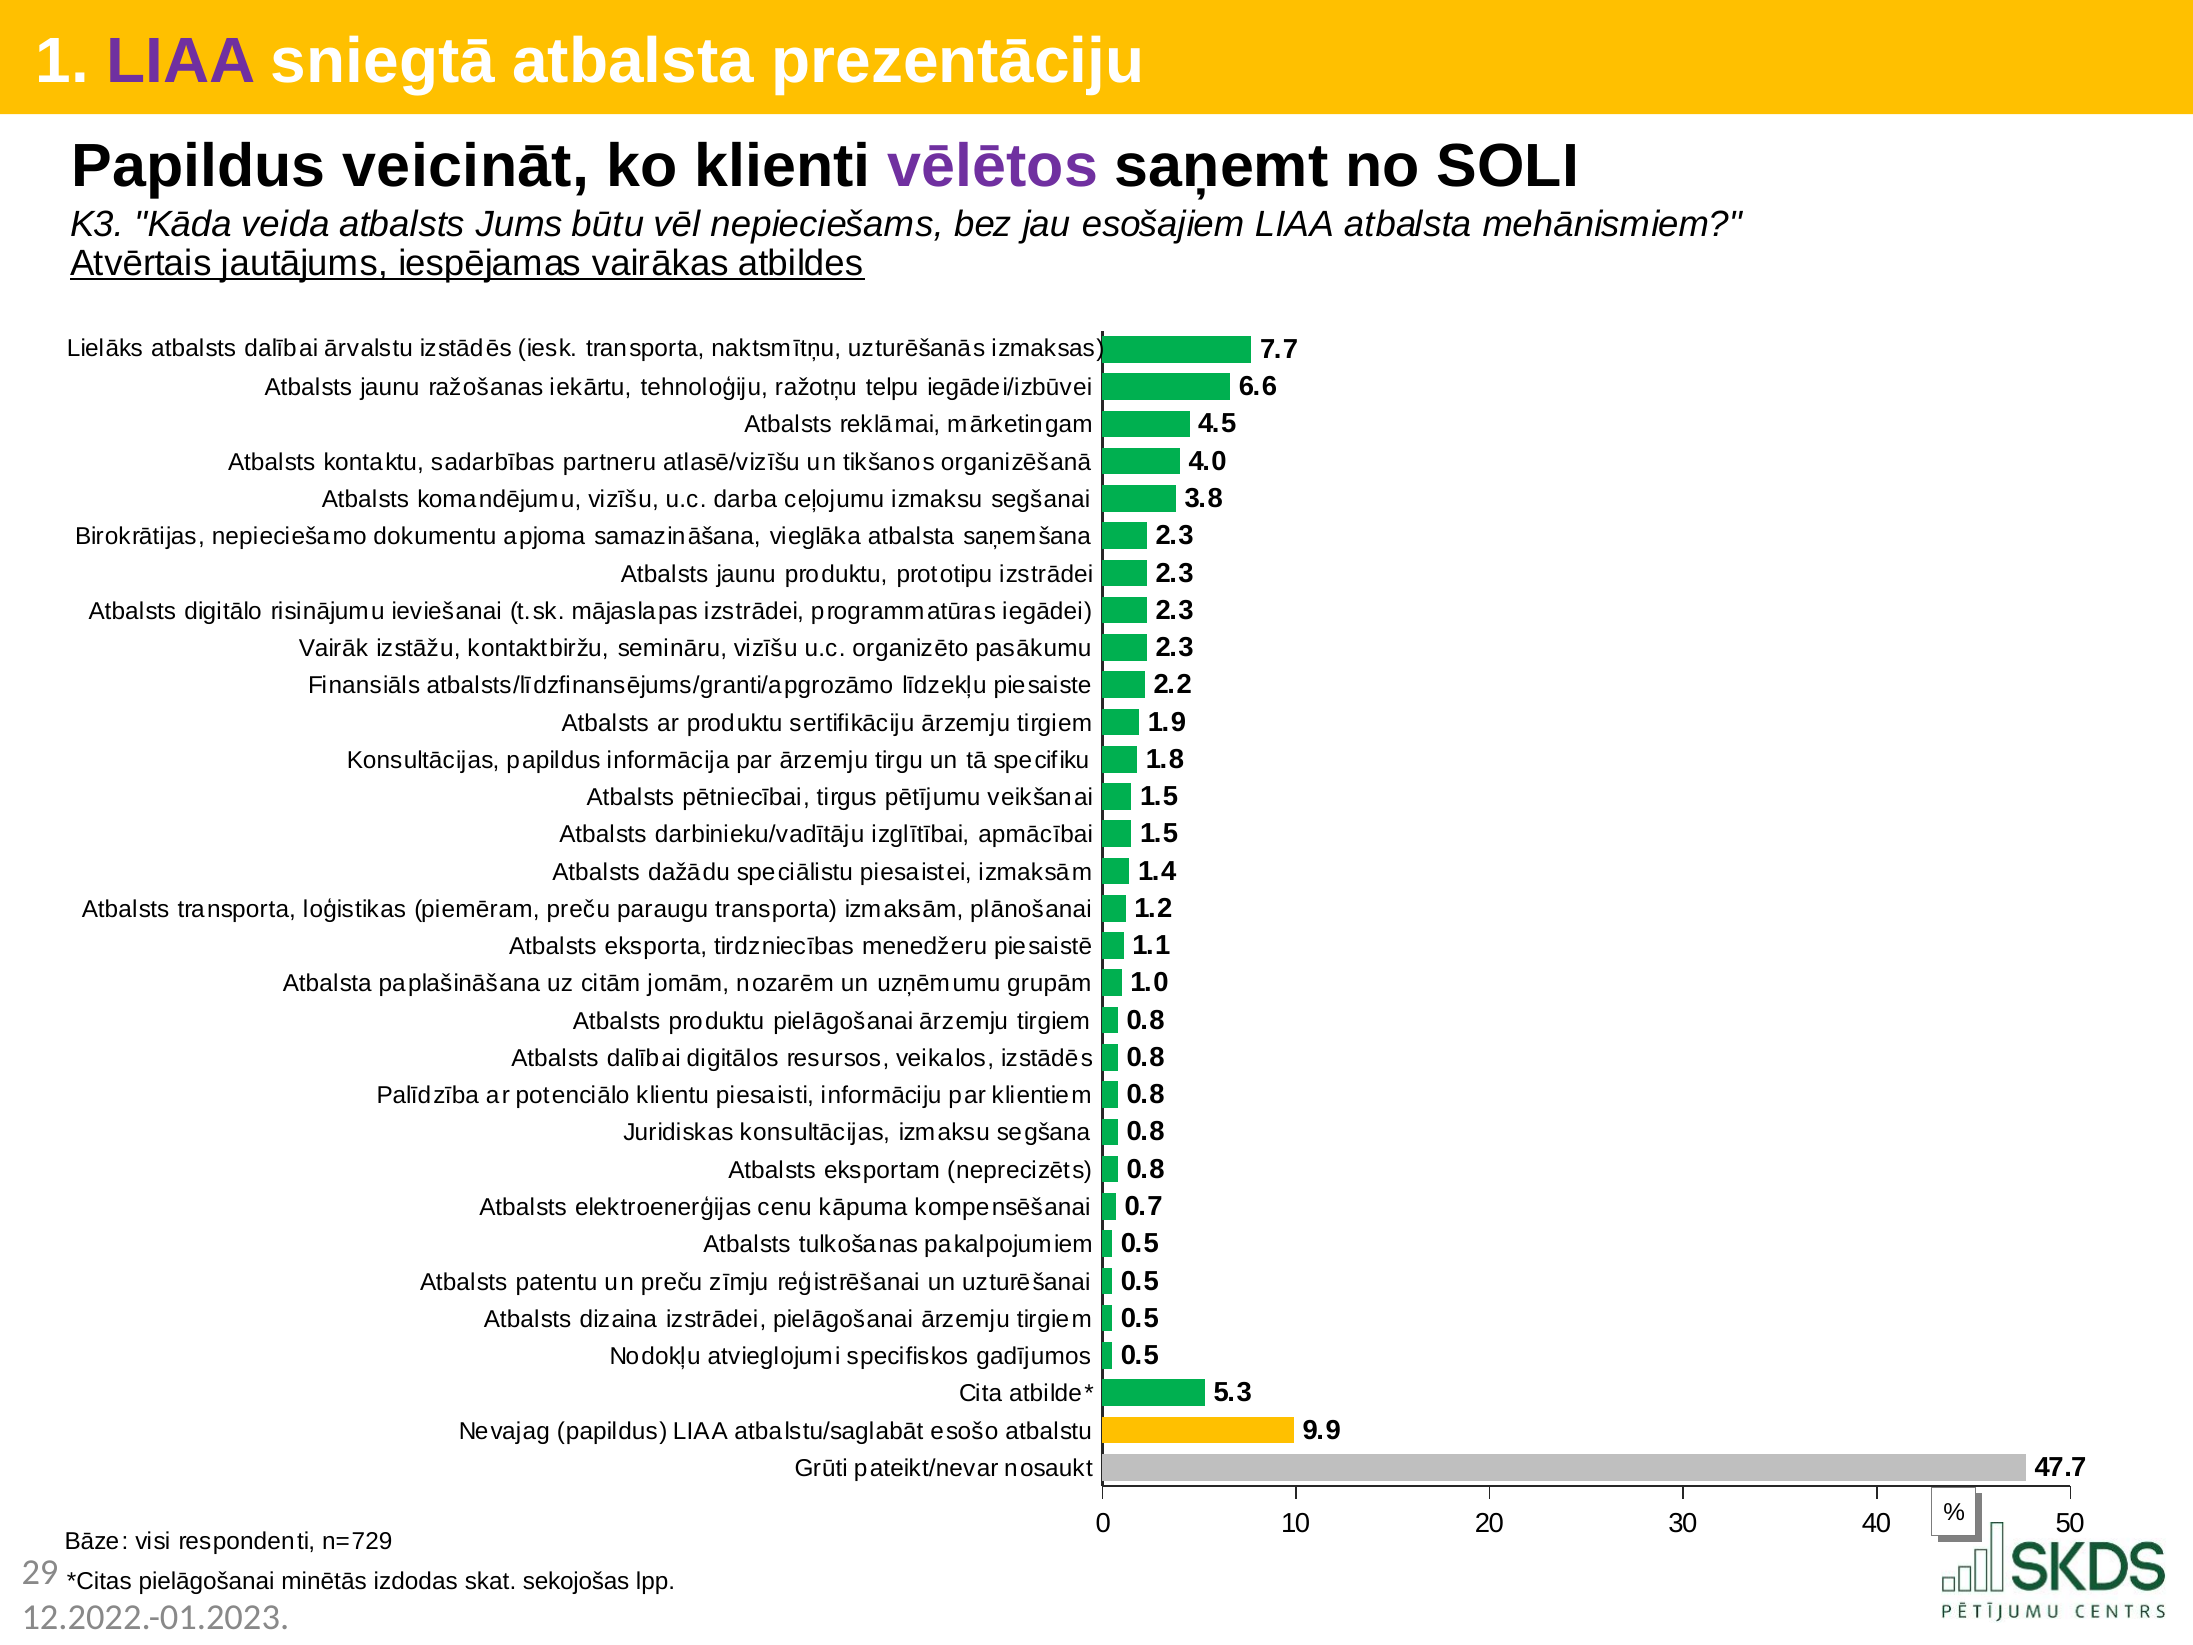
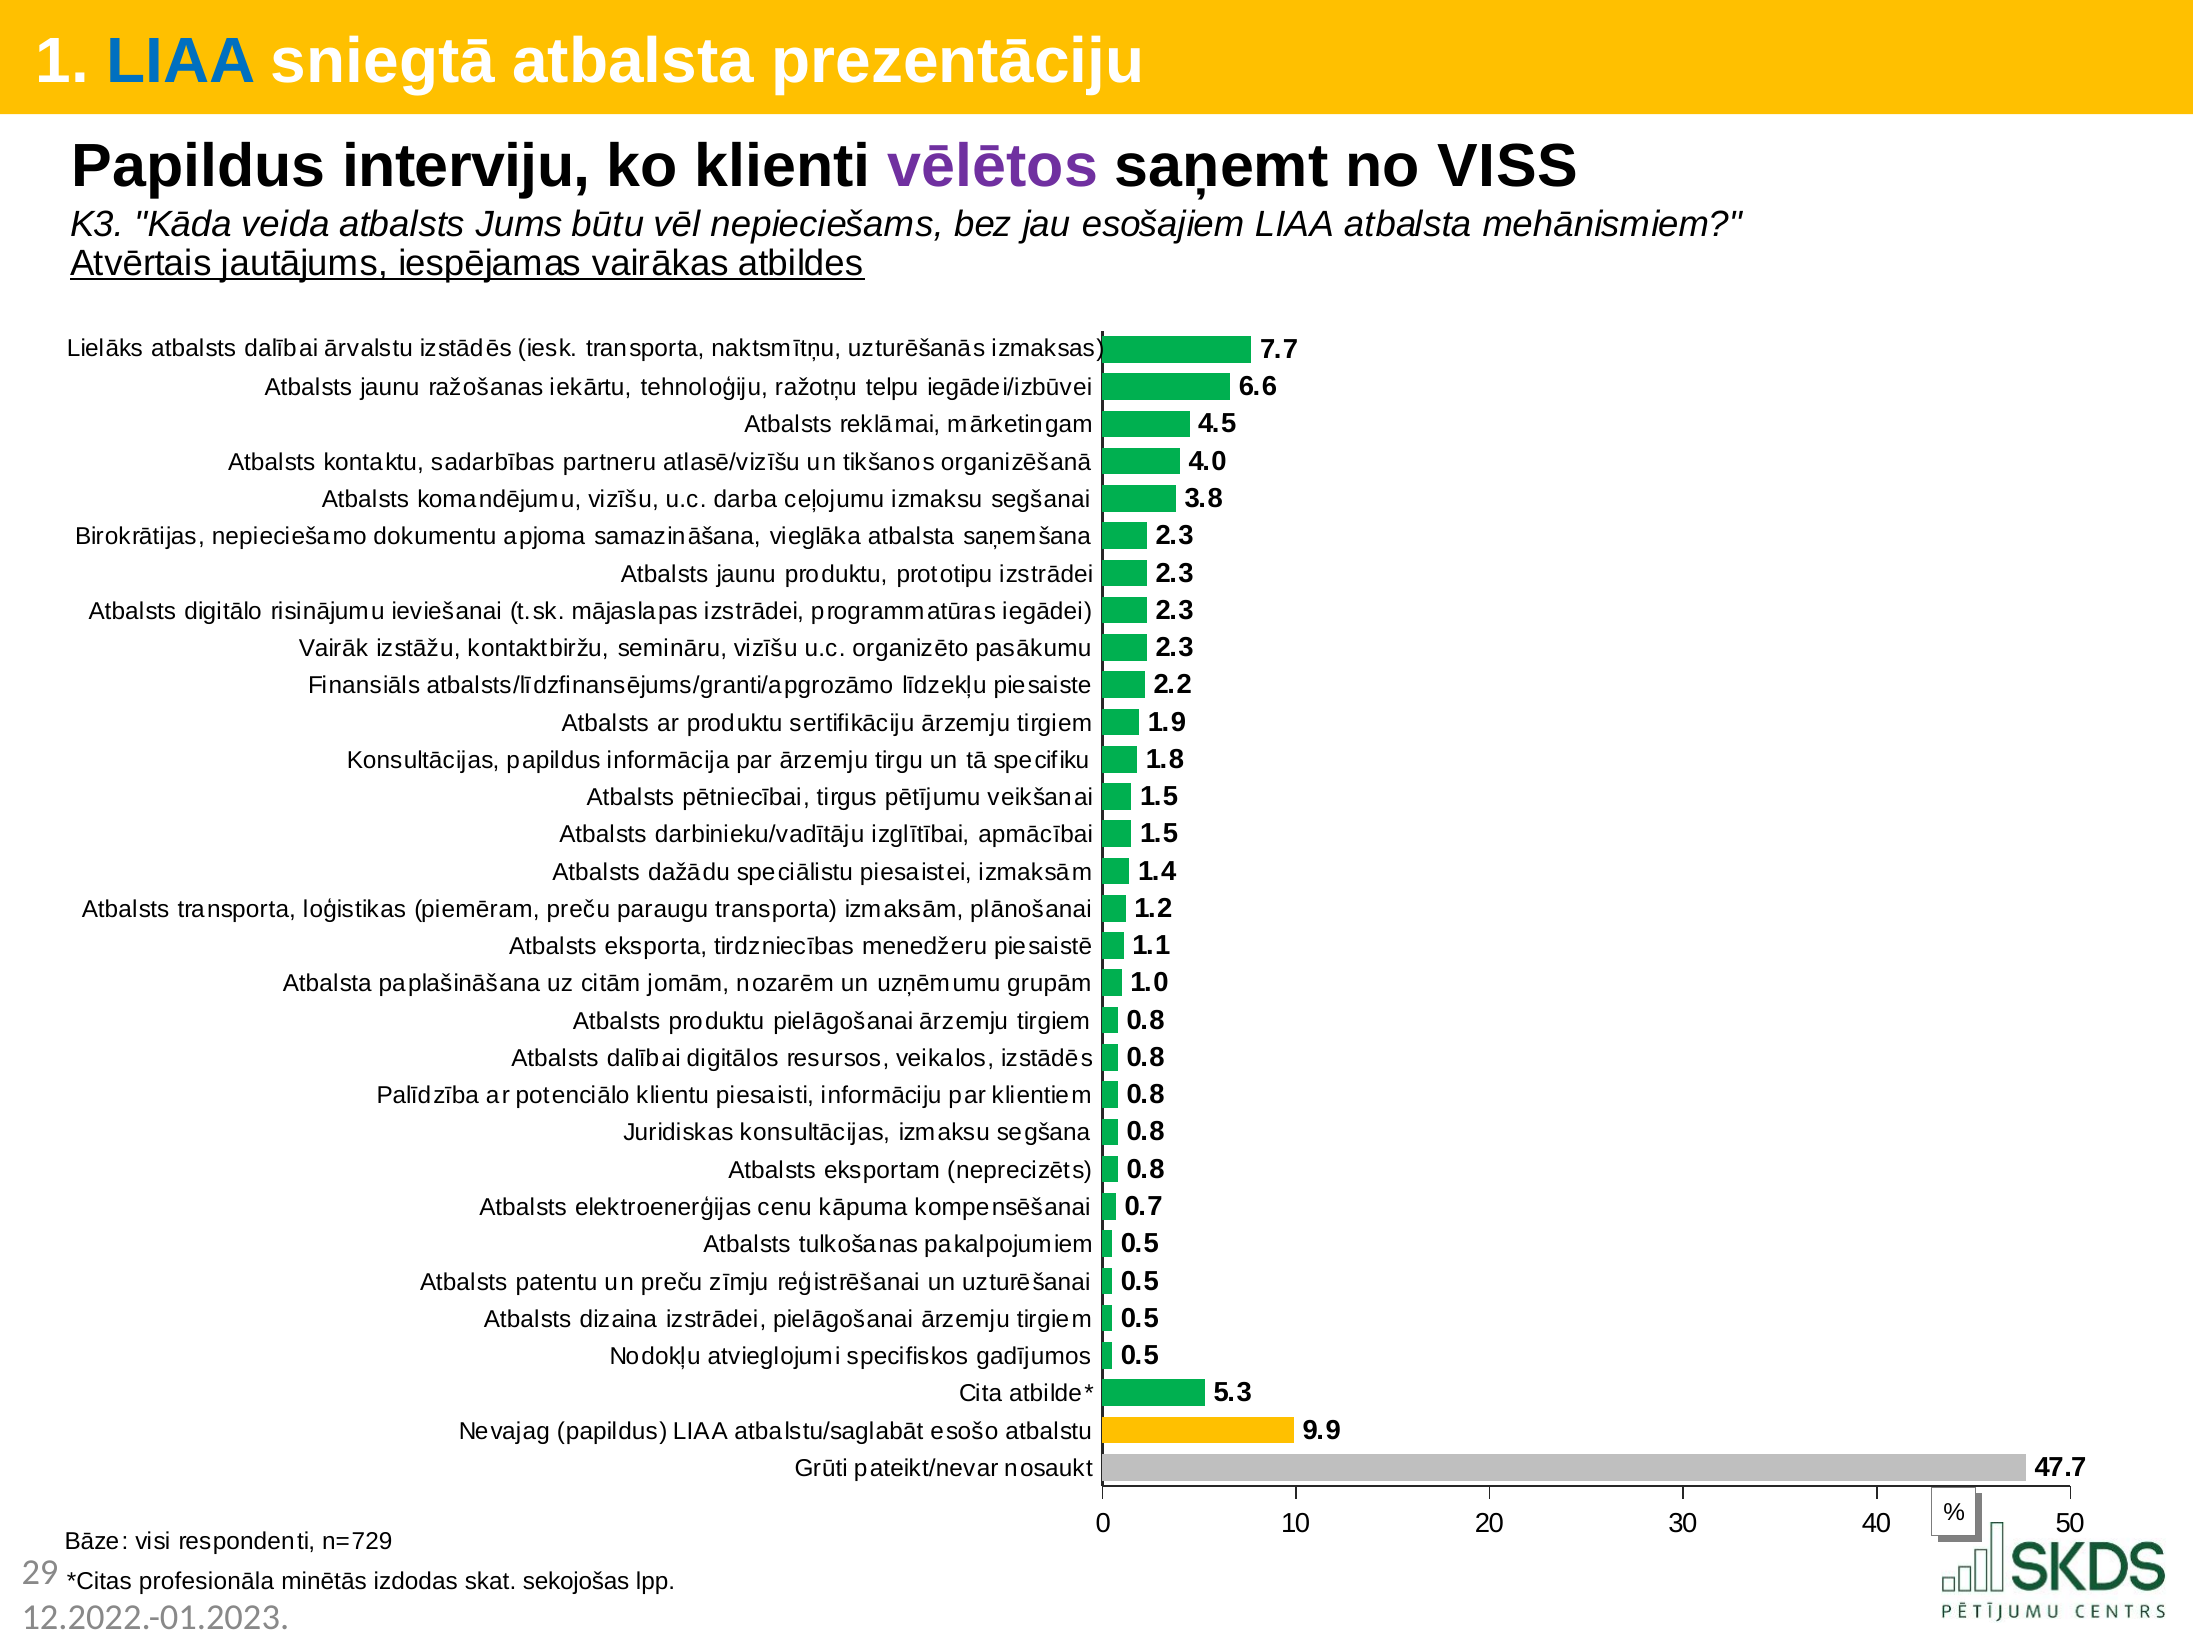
LIAA at (181, 62) colour: purple -> blue
veicināt: veicināt -> interviju
SOLI: SOLI -> VISS
pielāgošanai at (207, 1581): pielāgošanai -> profesionāla
